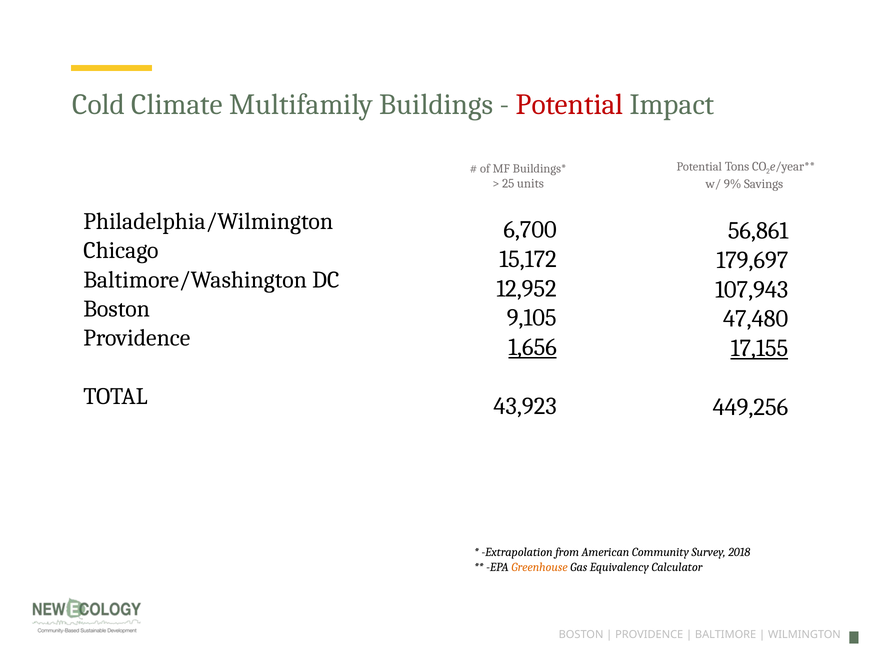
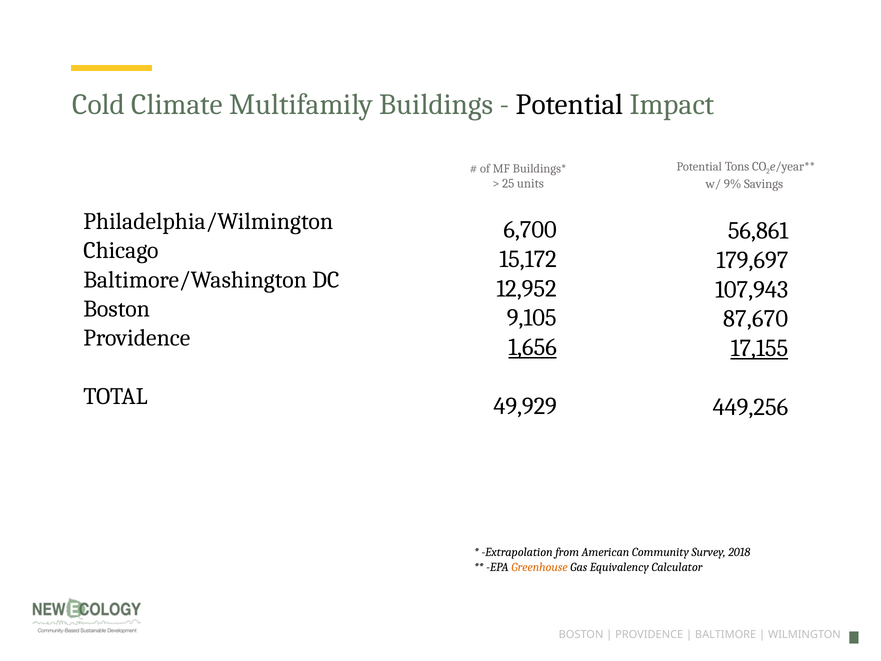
Potential at (570, 104) colour: red -> black
47,480: 47,480 -> 87,670
43,923: 43,923 -> 49,929
